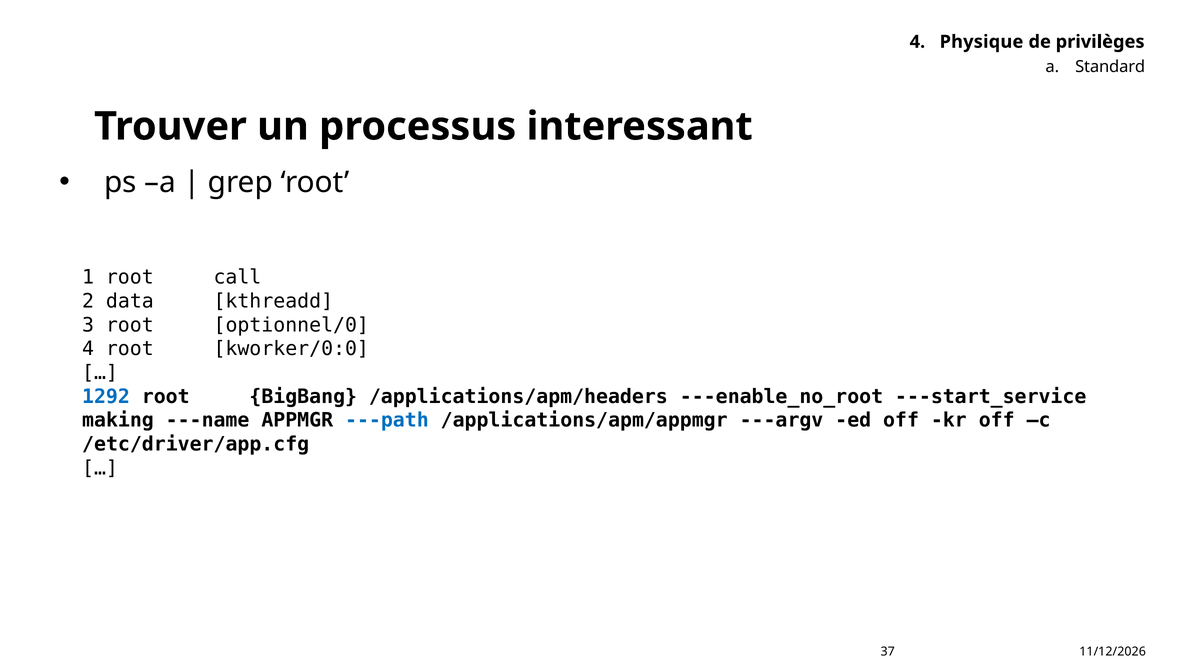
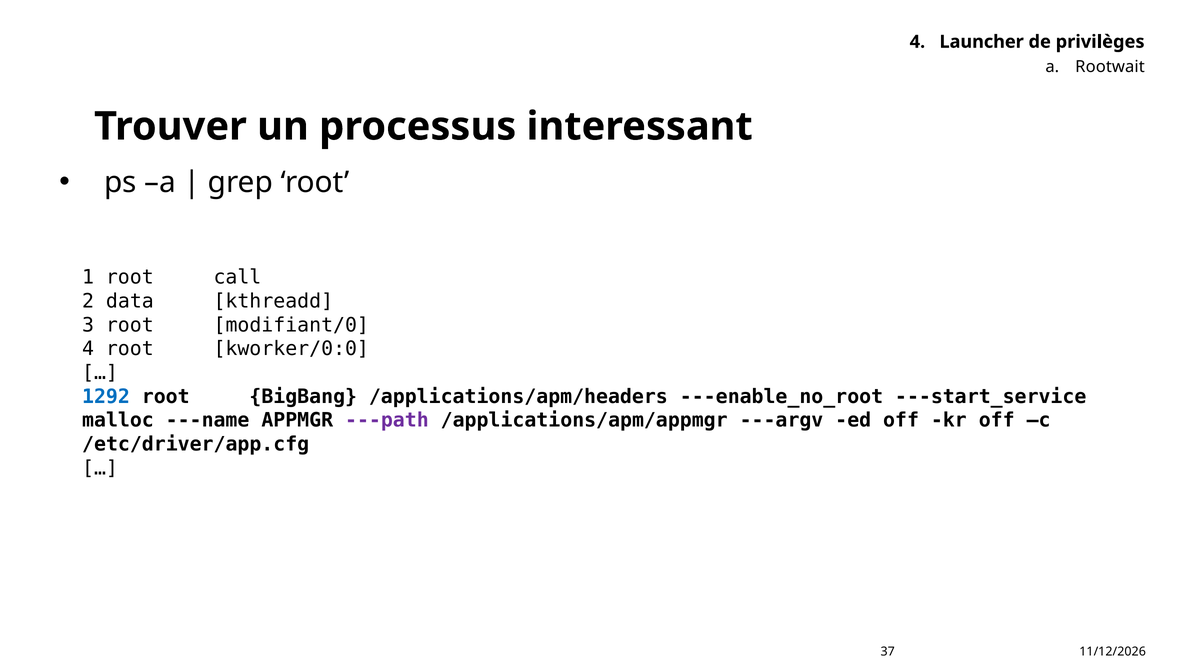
Physique: Physique -> Launcher
Standard: Standard -> Rootwait
optionnel/0: optionnel/0 -> modifiant/0
making: making -> malloc
---path colour: blue -> purple
